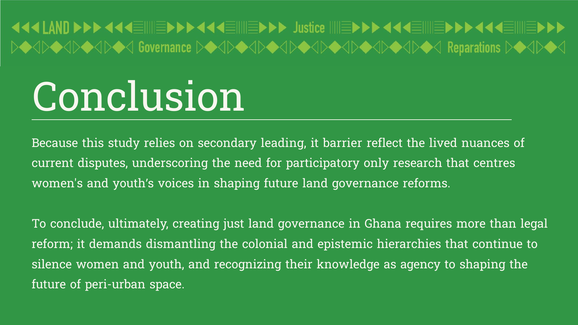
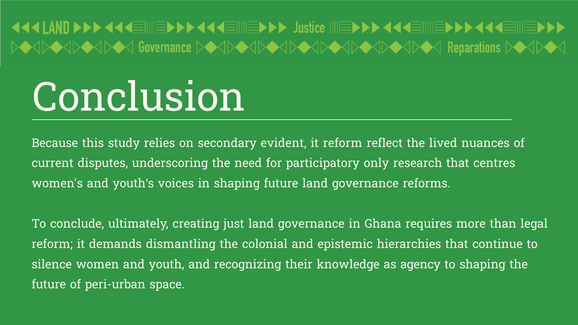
leading: leading -> evident
it barrier: barrier -> reform
